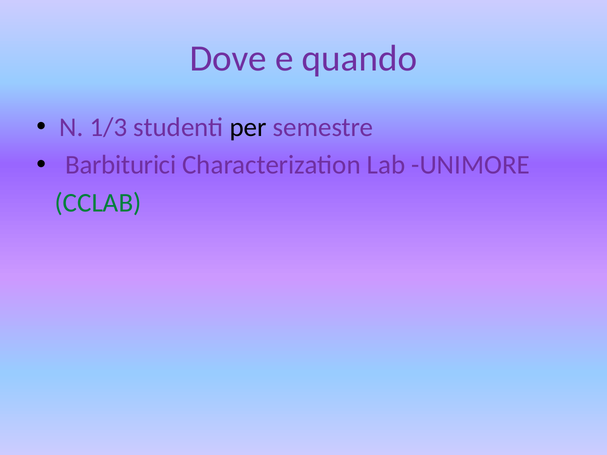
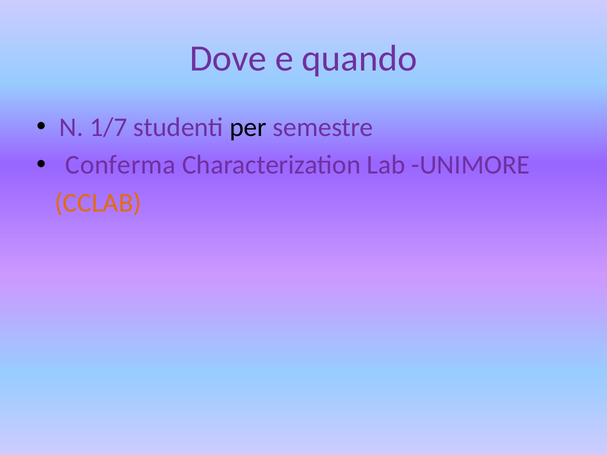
1/3: 1/3 -> 1/7
Barbiturici: Barbiturici -> Conferma
CCLAB colour: green -> orange
